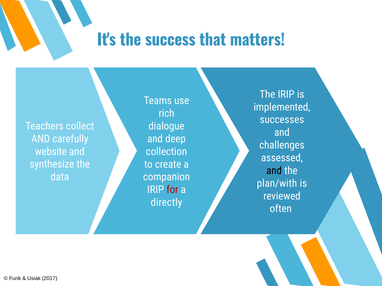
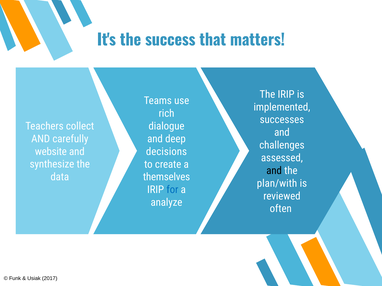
collection: collection -> decisions
companion: companion -> themselves
for colour: red -> blue
directly: directly -> analyze
